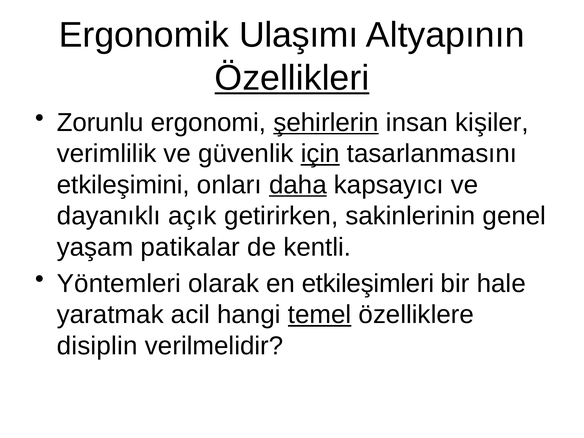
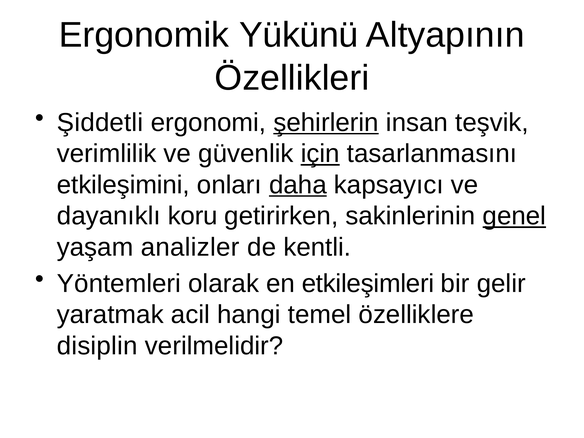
Ulaşımı: Ulaşımı -> Yükünü
Özellikleri underline: present -> none
Zorunlu: Zorunlu -> Şiddetli
kişiler: kişiler -> teşvik
açık: açık -> koru
genel underline: none -> present
patikalar: patikalar -> analizler
hale: hale -> gelir
temel underline: present -> none
